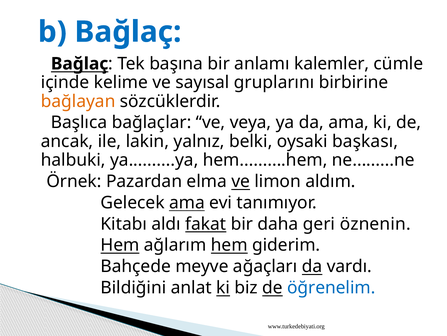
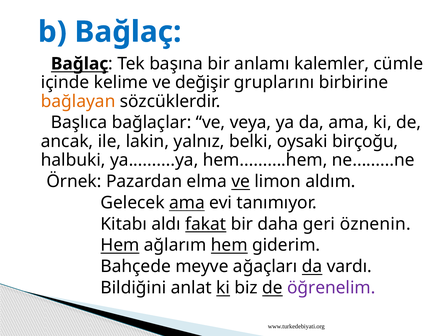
sayısal: sayısal -> değişir
başkası: başkası -> birçoğu
öğrenelim colour: blue -> purple
